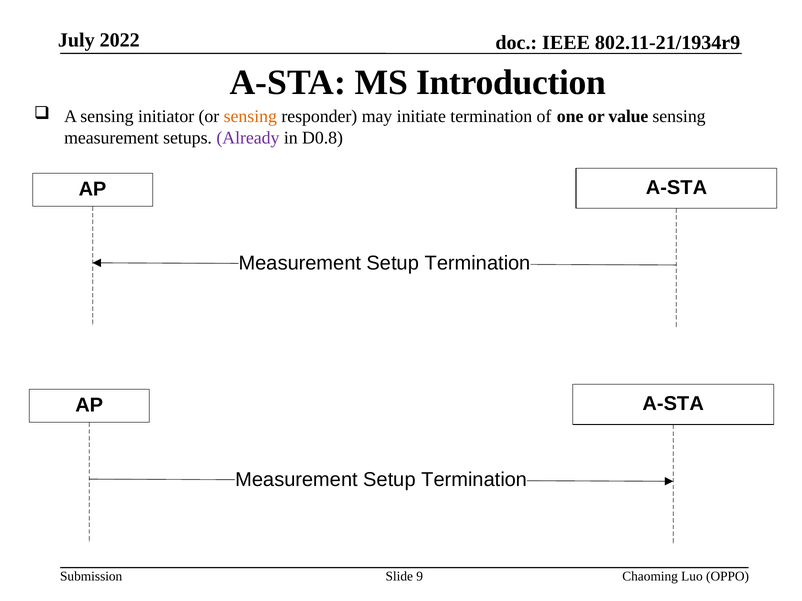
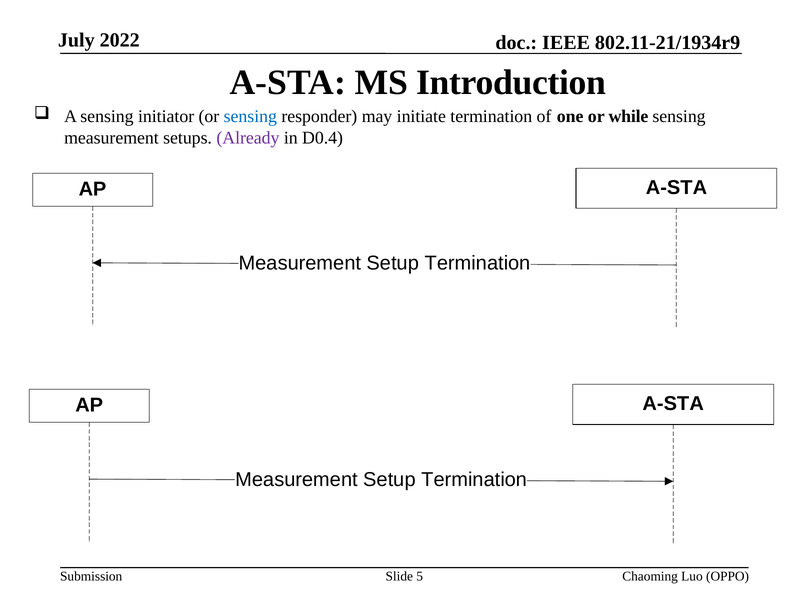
sensing at (250, 116) colour: orange -> blue
value: value -> while
D0.8: D0.8 -> D0.4
9: 9 -> 5
